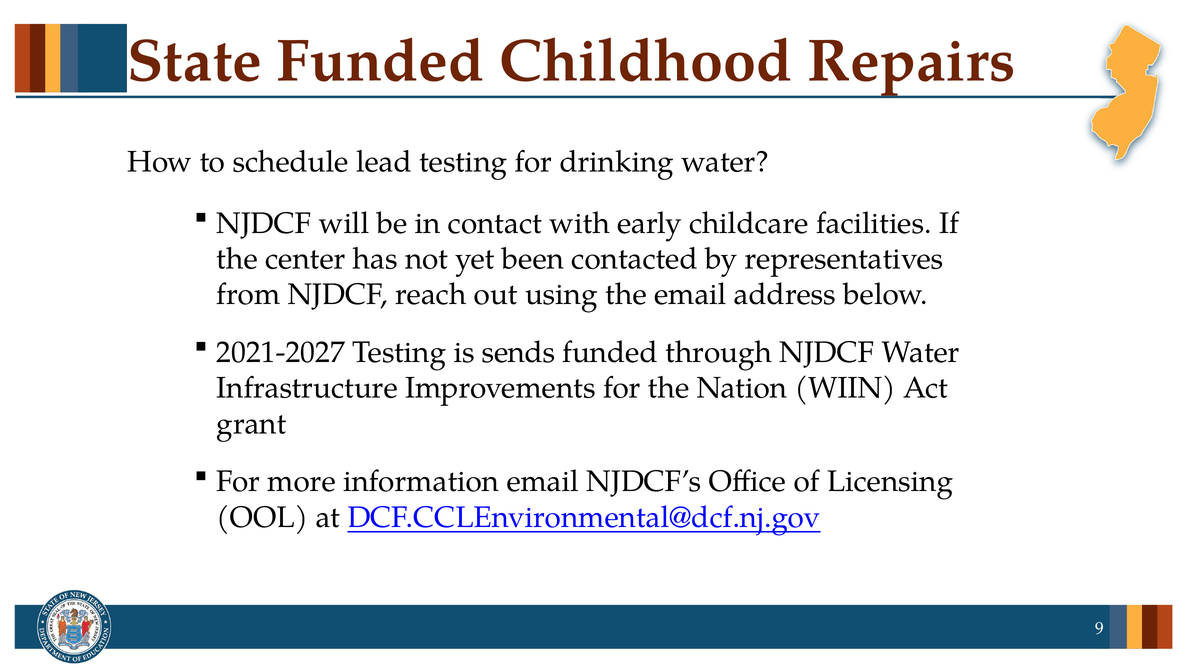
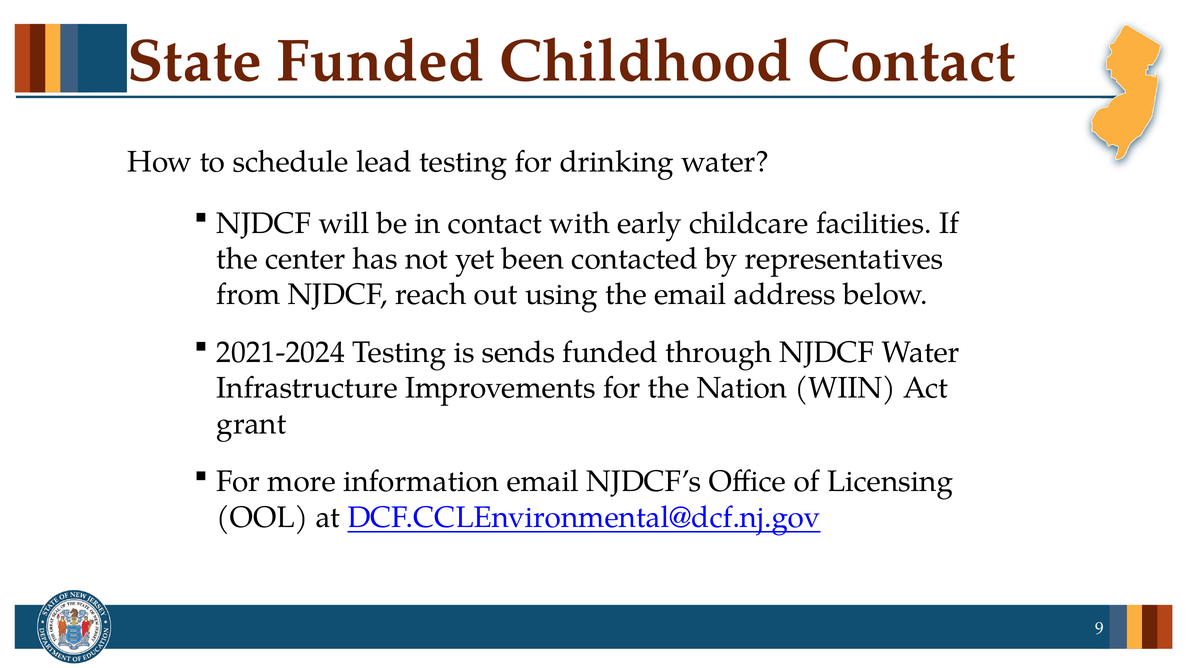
Childhood Repairs: Repairs -> Contact
2021-2027: 2021-2027 -> 2021-2024
